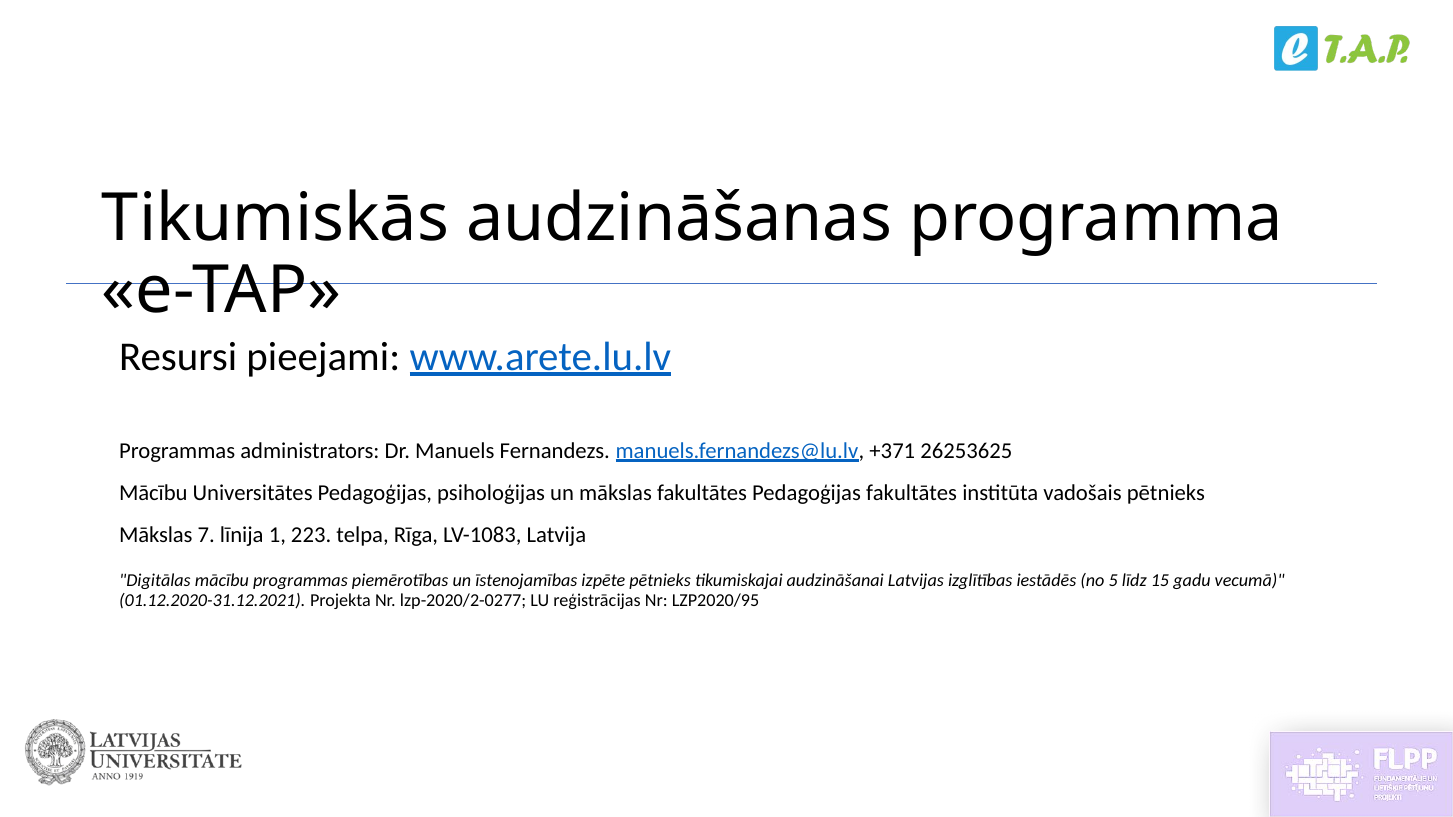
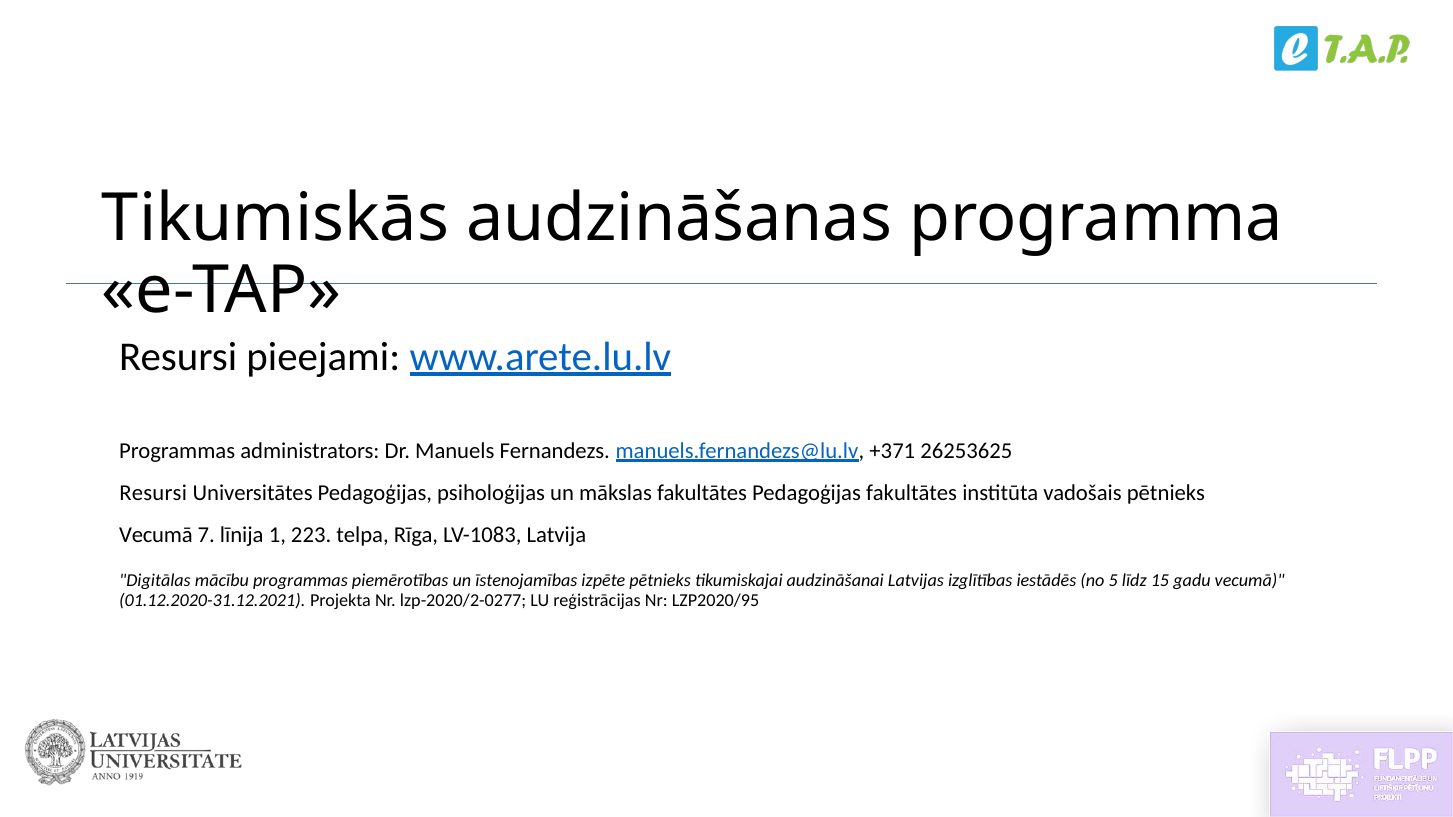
Mācību at (153, 493): Mācību -> Resursi
Mākslas at (156, 535): Mākslas -> Vecumā
